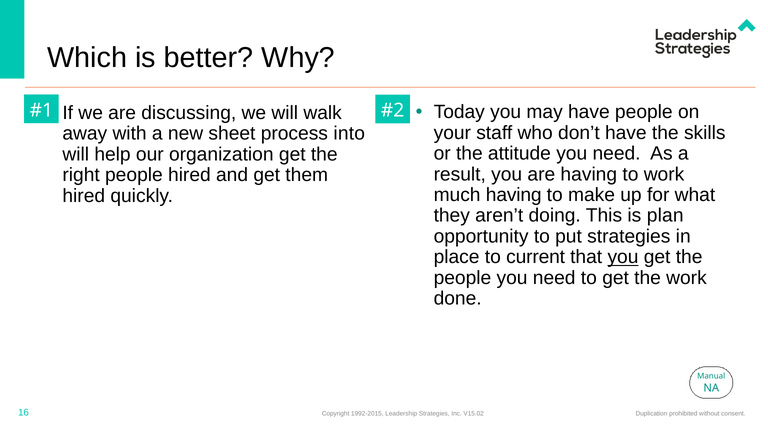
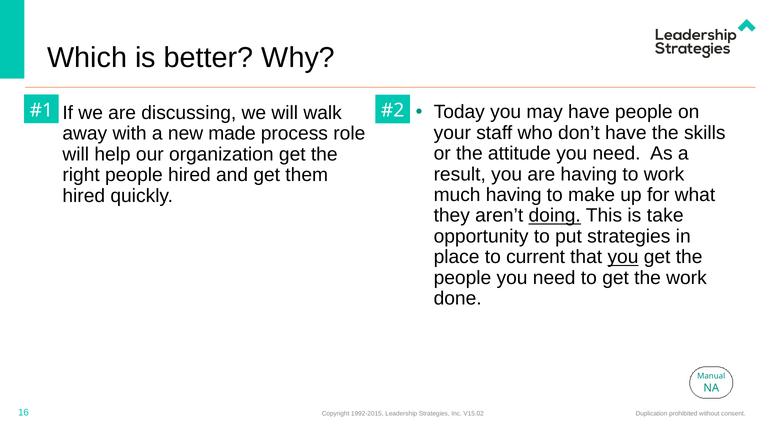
sheet: sheet -> made
into: into -> role
doing underline: none -> present
plan: plan -> take
